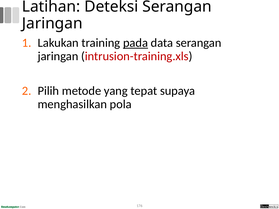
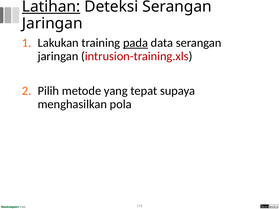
Latihan underline: none -> present
